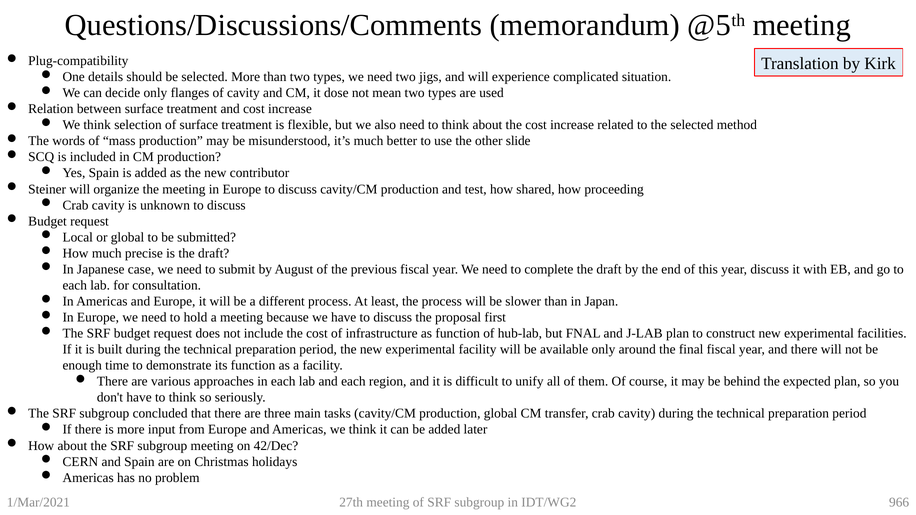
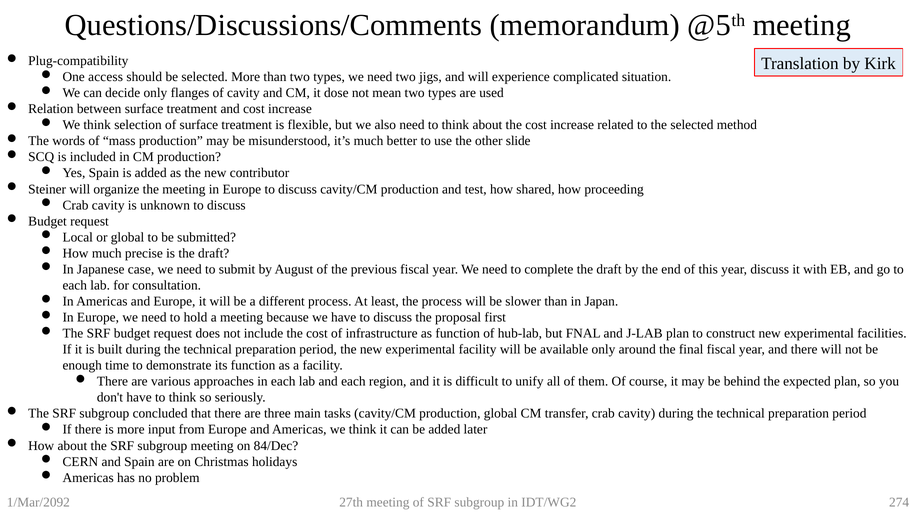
details: details -> access
42/Dec: 42/Dec -> 84/Dec
1/Mar/2021: 1/Mar/2021 -> 1/Mar/2092
966: 966 -> 274
